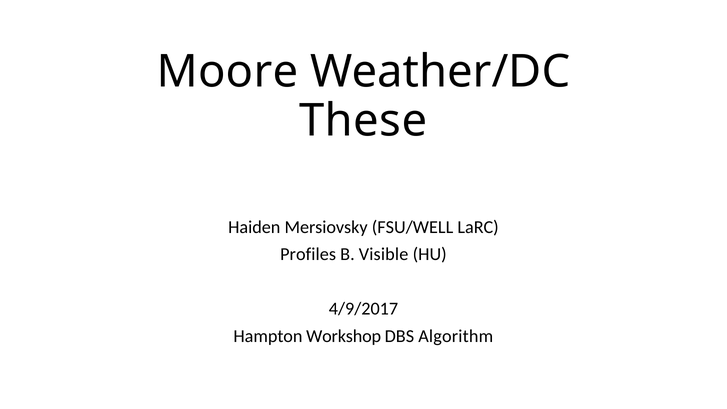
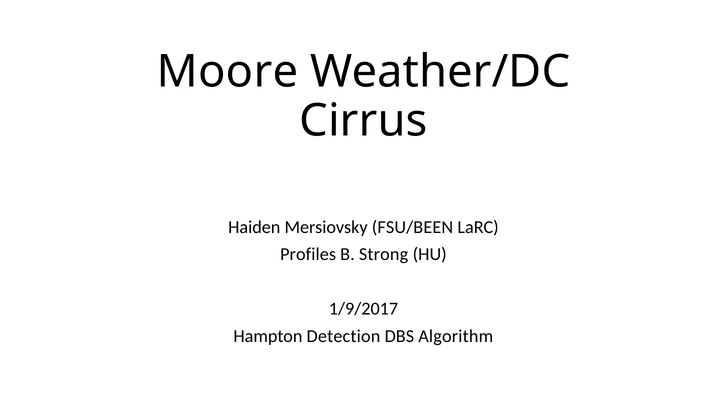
These: These -> Cirrus
FSU/WELL: FSU/WELL -> FSU/BEEN
Visible: Visible -> Strong
4/9/2017: 4/9/2017 -> 1/9/2017
Workshop: Workshop -> Detection
